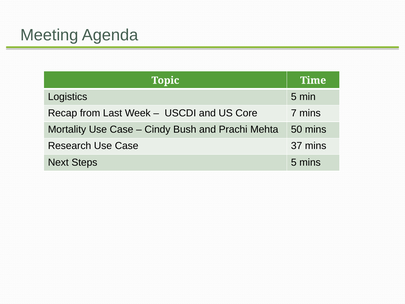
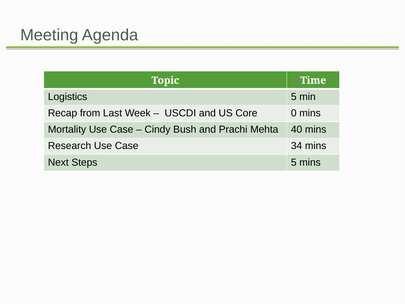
7: 7 -> 0
50: 50 -> 40
37: 37 -> 34
